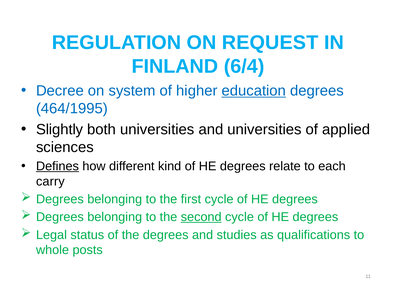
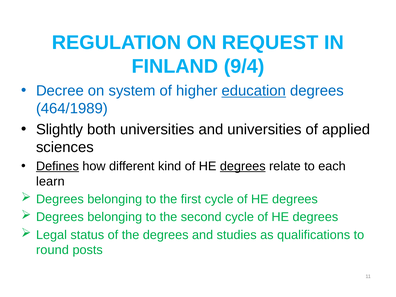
6/4: 6/4 -> 9/4
464/1995: 464/1995 -> 464/1989
degrees at (243, 166) underline: none -> present
carry: carry -> learn
second underline: present -> none
whole: whole -> round
